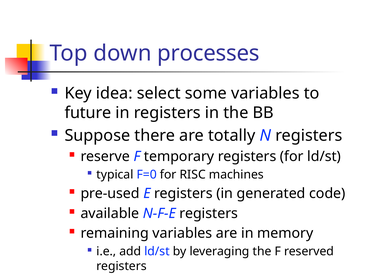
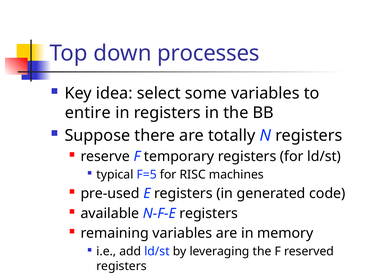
future: future -> entire
F=0: F=0 -> F=5
